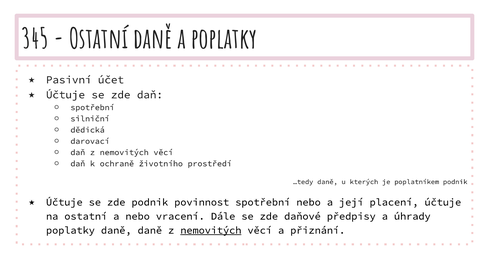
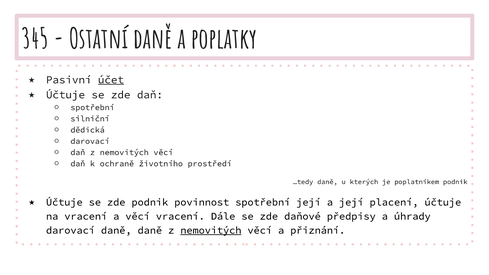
účet underline: none -> present
spotřební nebo: nebo -> její
na ostatní: ostatní -> vracení
a nebo: nebo -> věcí
poplatky at (70, 230): poplatky -> darovací
